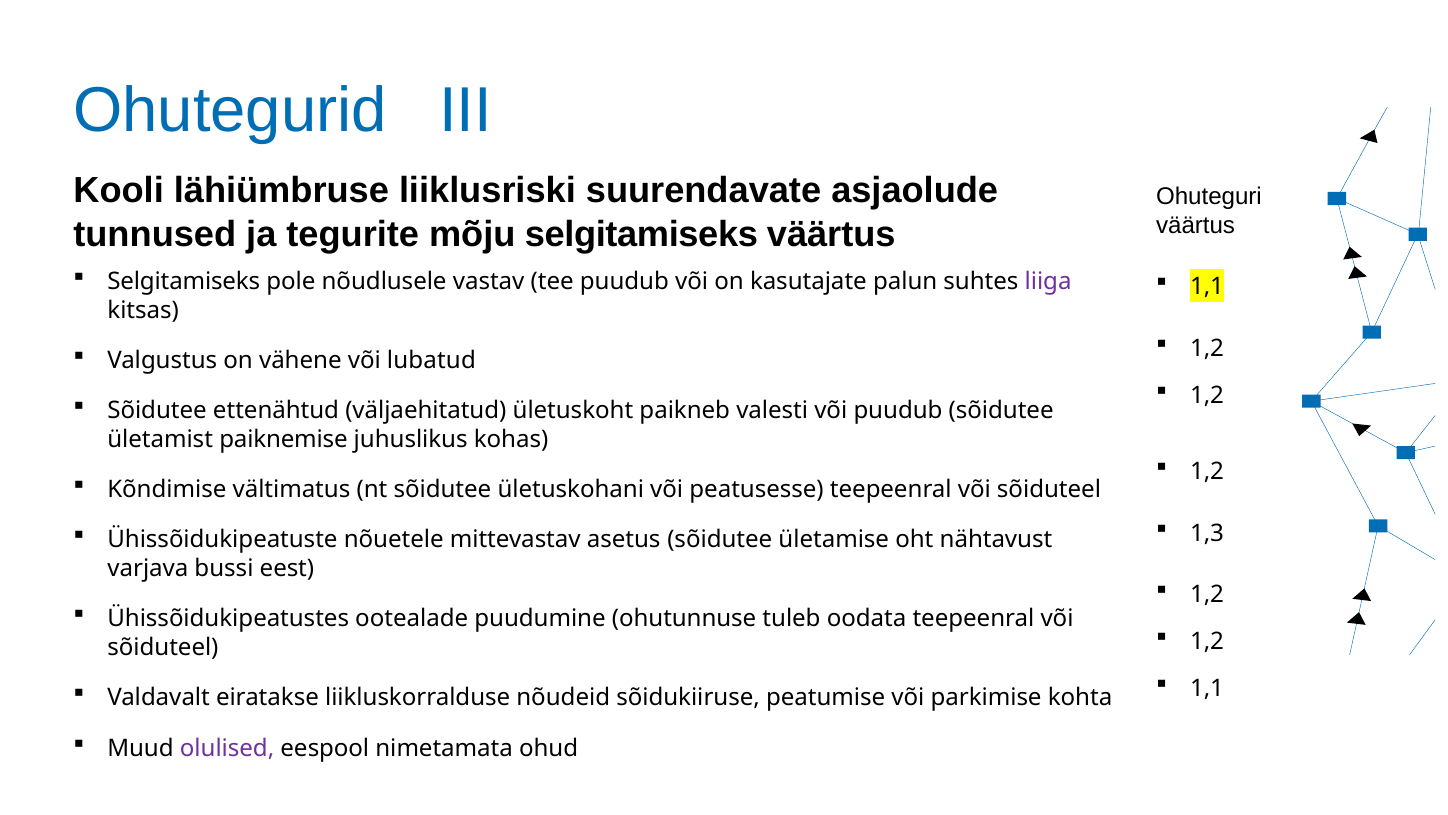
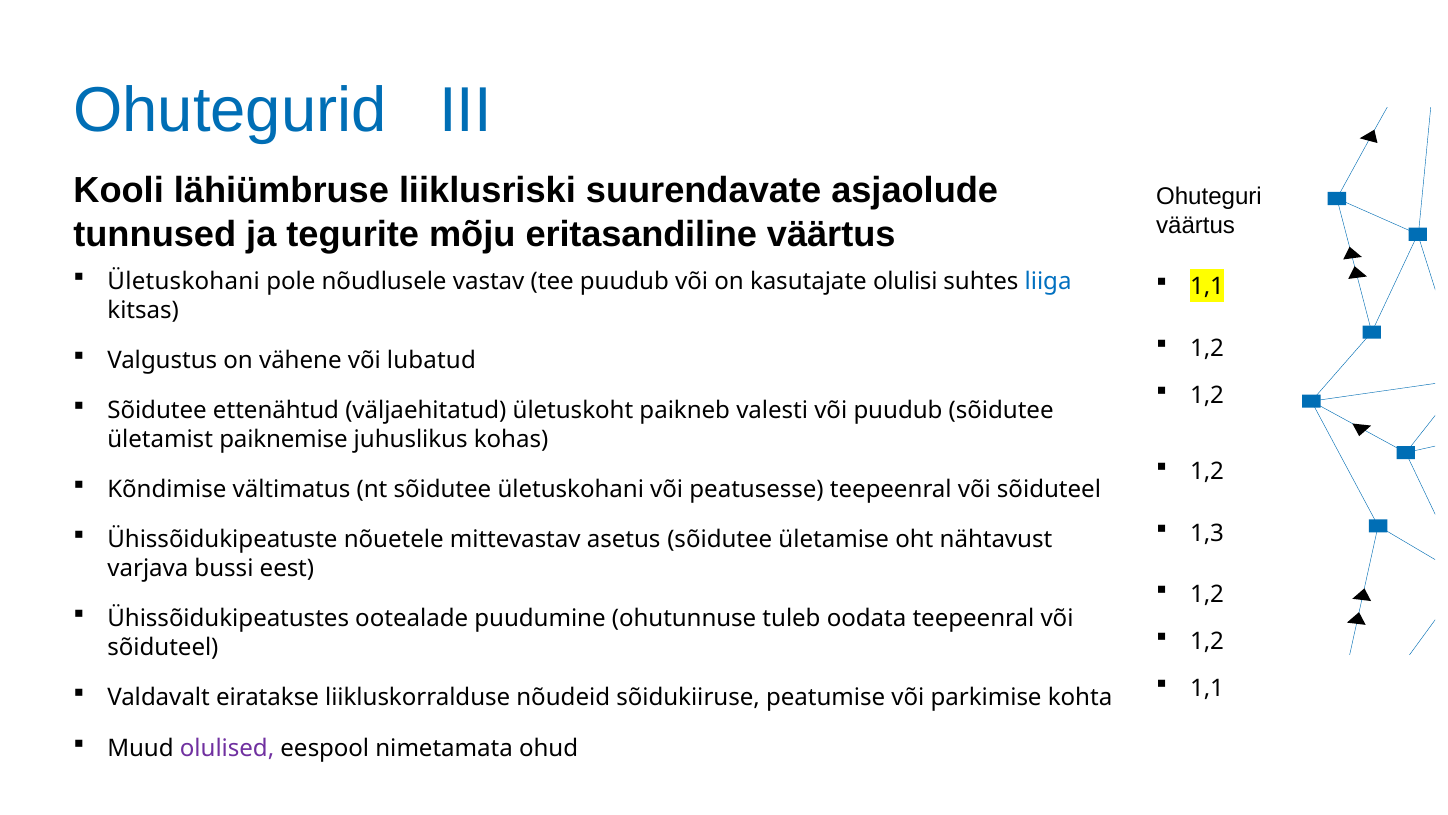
mõju selgitamiseks: selgitamiseks -> eritasandiline
Selgitamiseks at (184, 281): Selgitamiseks -> Ületuskohani
palun: palun -> olulisi
liiga colour: purple -> blue
